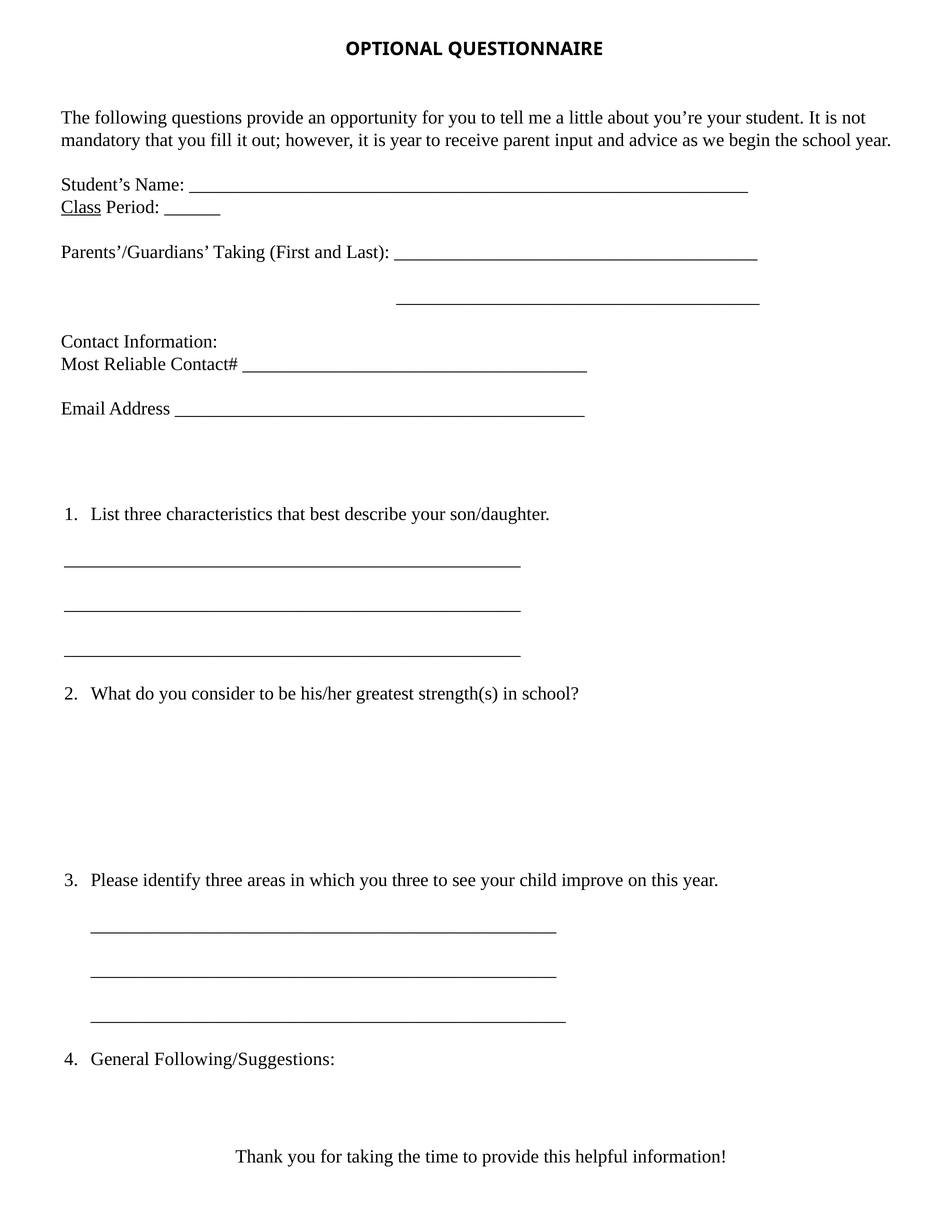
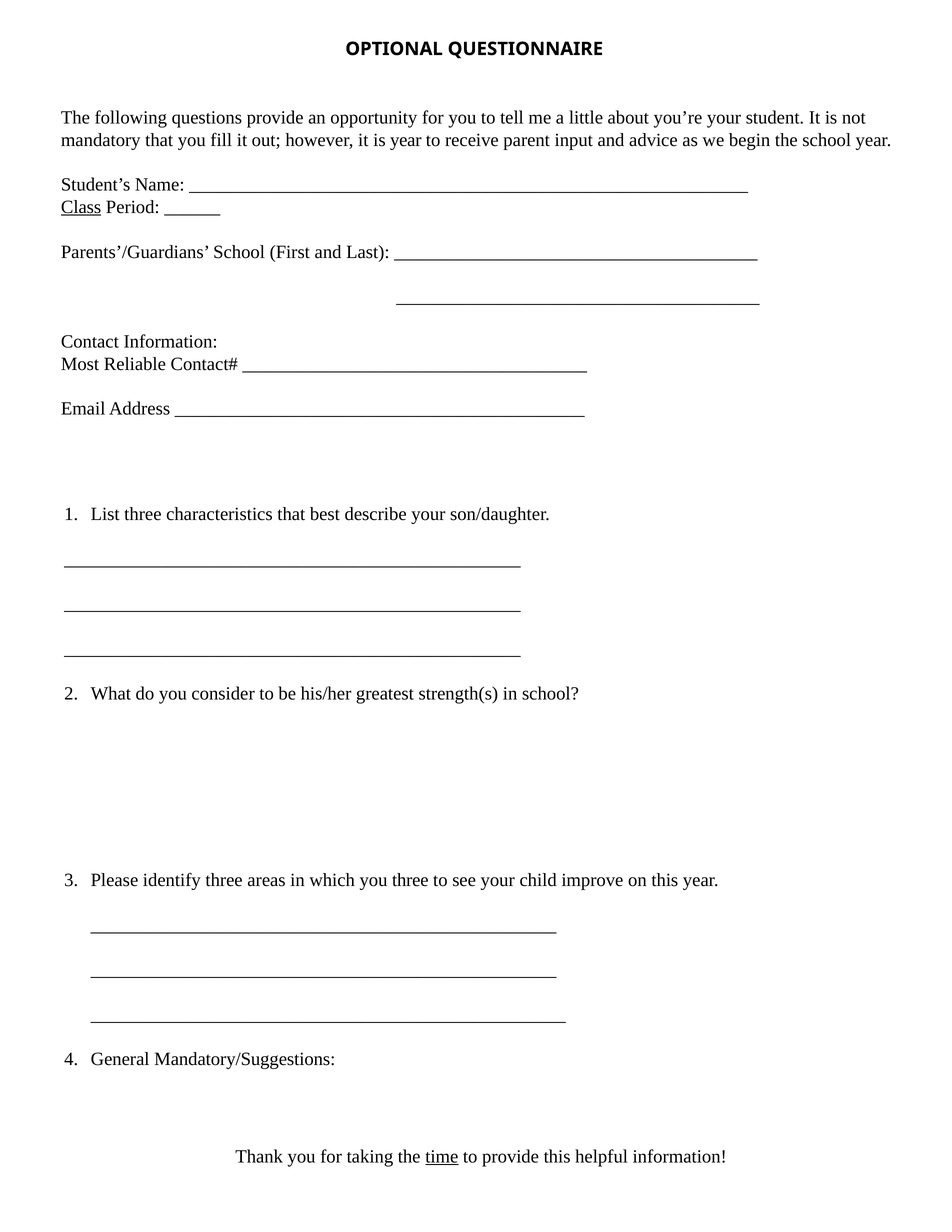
Parents’/Guardians Taking: Taking -> School
Following/Suggestions: Following/Suggestions -> Mandatory/Suggestions
time underline: none -> present
